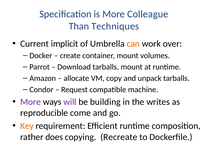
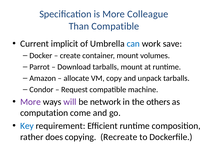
Than Techniques: Techniques -> Compatible
can colour: orange -> blue
over: over -> save
building: building -> network
writes: writes -> others
reproducible: reproducible -> computation
Key colour: orange -> blue
